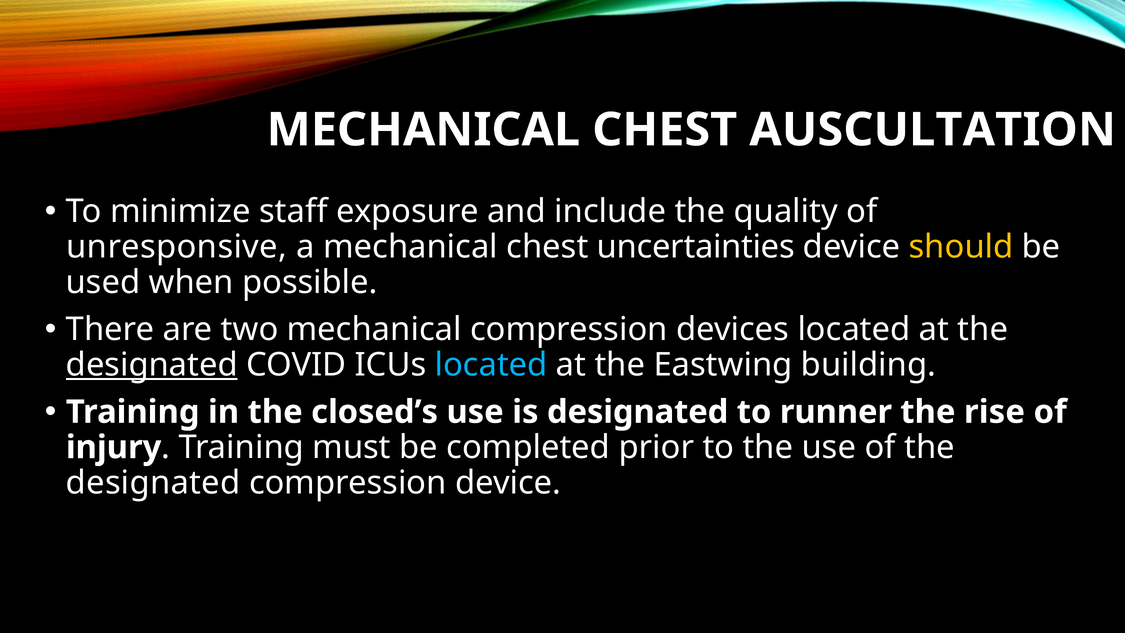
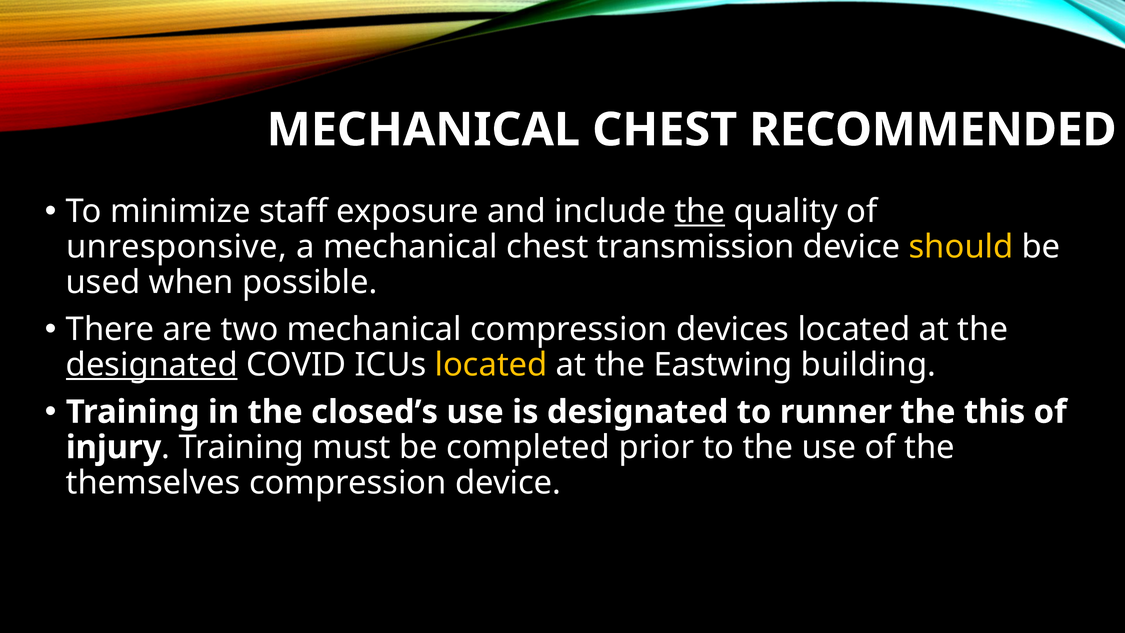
AUSCULTATION: AUSCULTATION -> RECOMMENDED
the at (700, 212) underline: none -> present
uncertainties: uncertainties -> transmission
located at (491, 365) colour: light blue -> yellow
rise: rise -> this
designated at (153, 483): designated -> themselves
